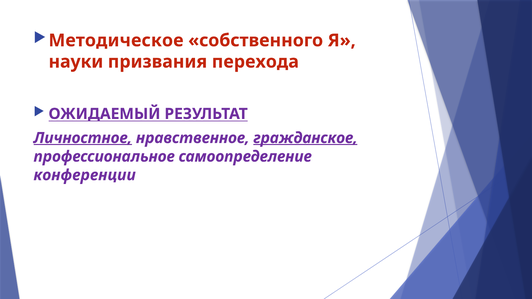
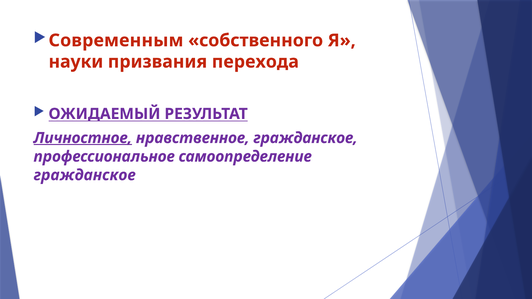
Методическое: Методическое -> Современным
гражданское at (305, 138) underline: present -> none
конференции at (85, 175): конференции -> гражданское
